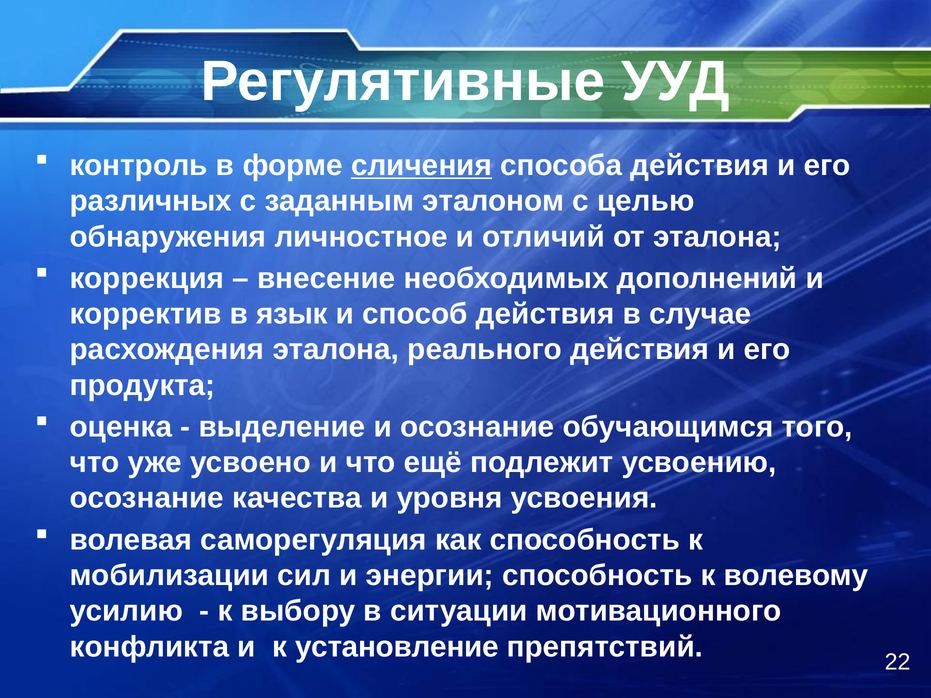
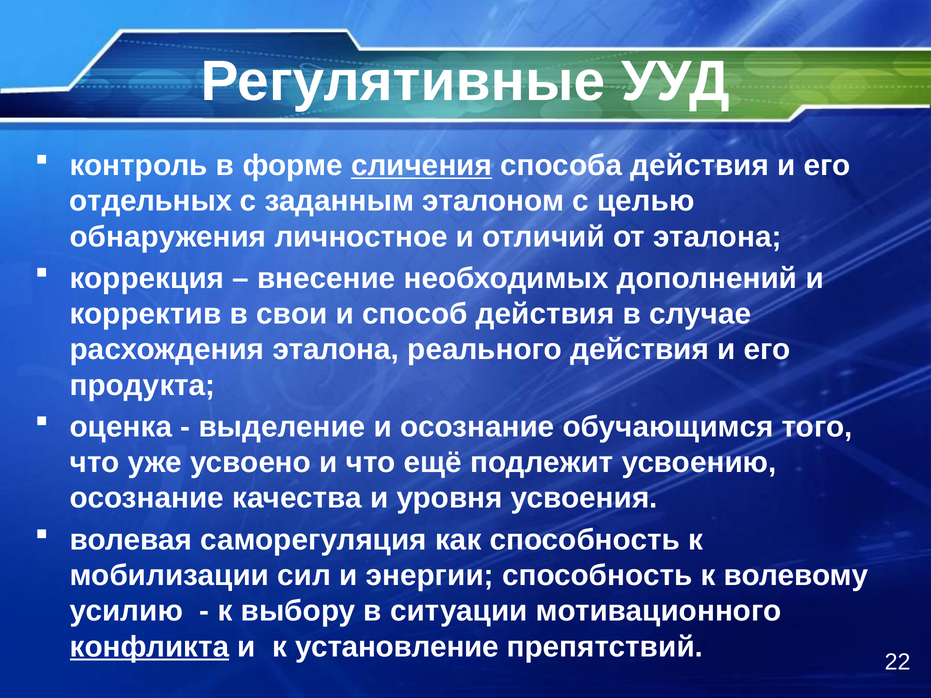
различных: различных -> отдельных
язык: язык -> свои
конфликта underline: none -> present
